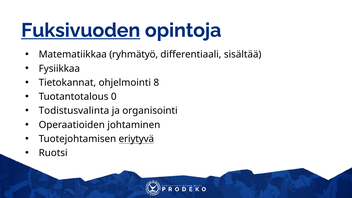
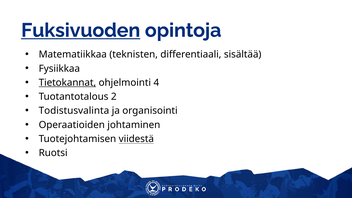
ryhmätyö: ryhmätyö -> teknisten
Tietokannat underline: none -> present
8: 8 -> 4
0: 0 -> 2
eriytyvä: eriytyvä -> viidestä
